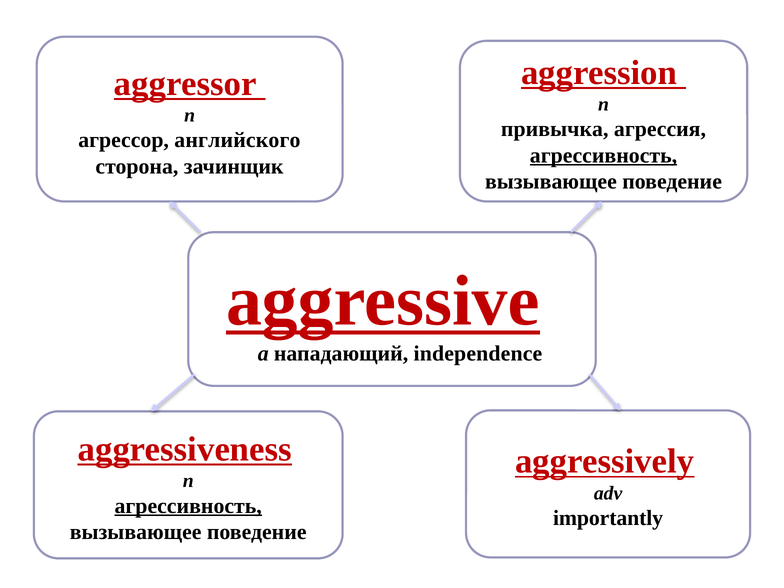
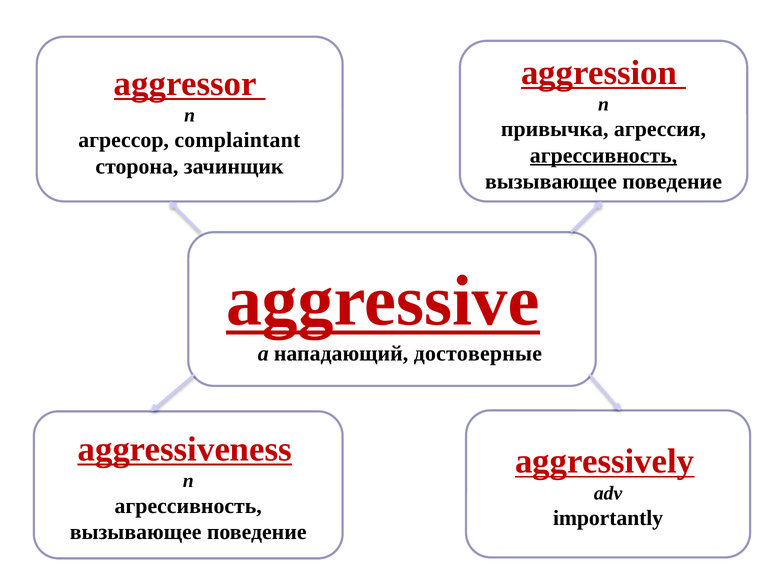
английского: английского -> complaintant
independence: independence -> достоверные
агрессивность at (188, 506) underline: present -> none
